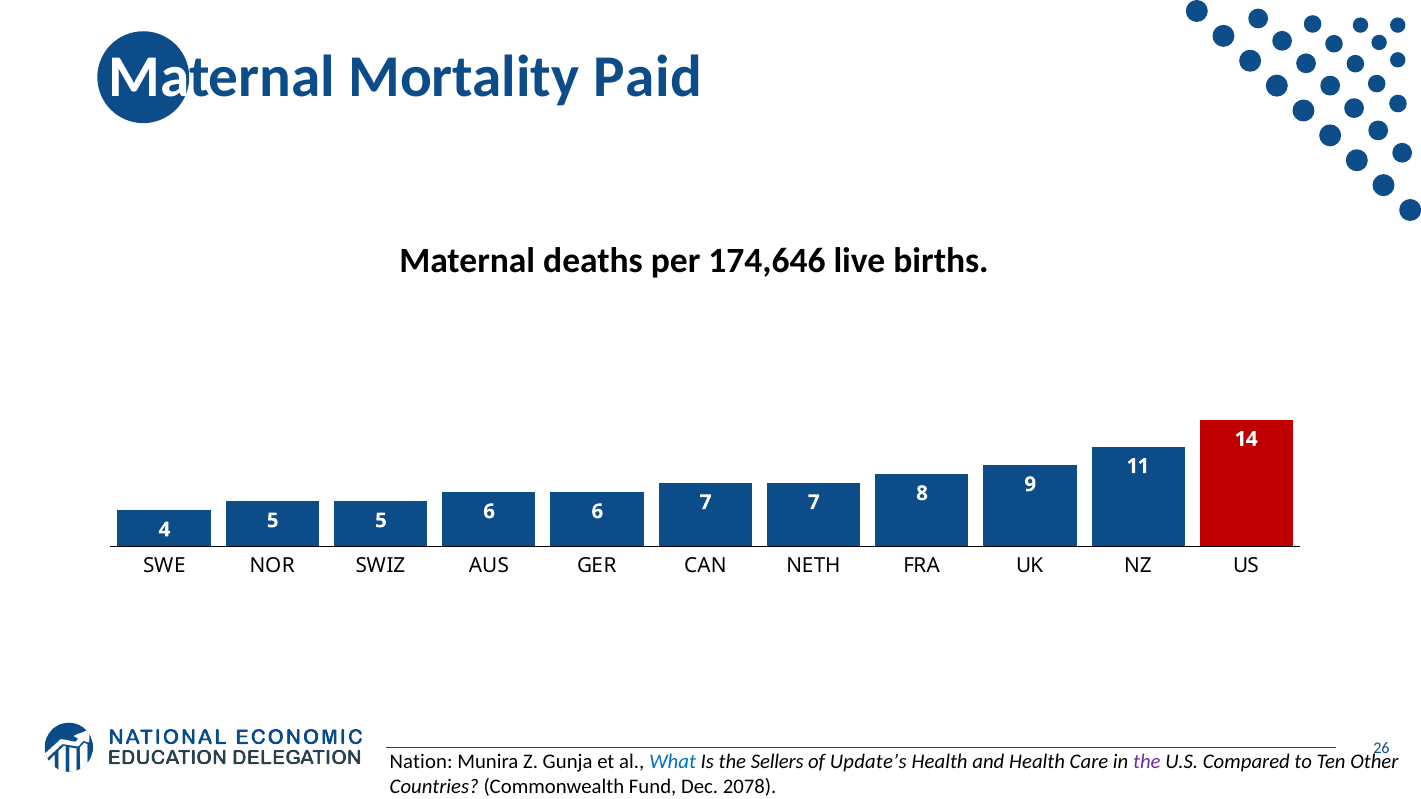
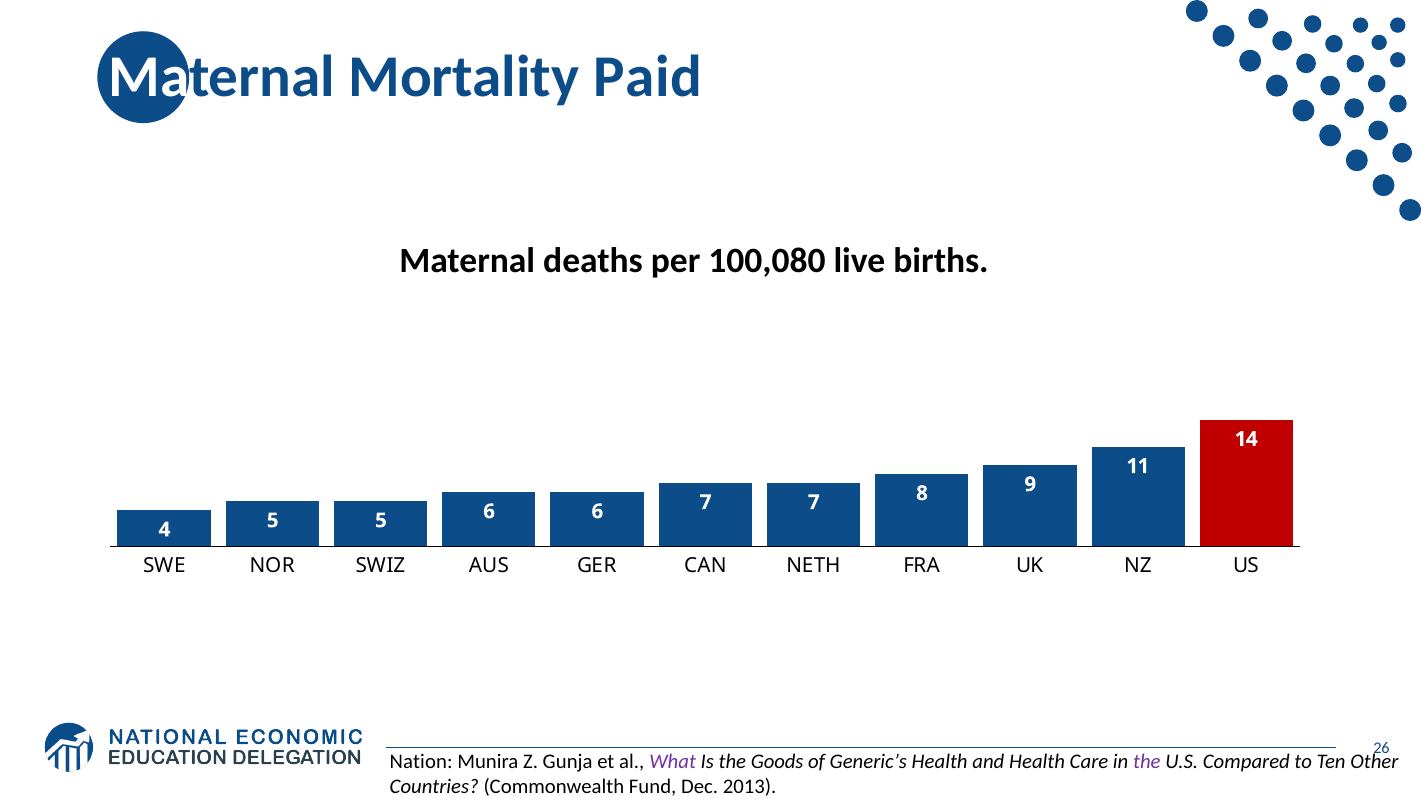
174,646: 174,646 -> 100,080
What colour: blue -> purple
Sellers: Sellers -> Goods
Update’s: Update’s -> Generic’s
2078: 2078 -> 2013
